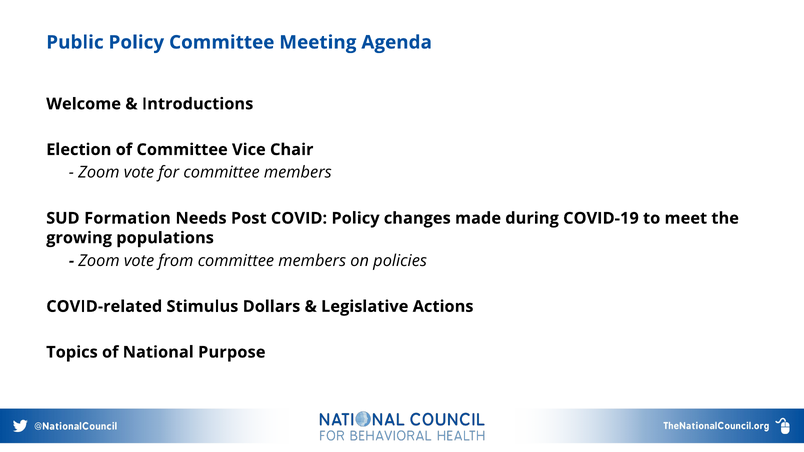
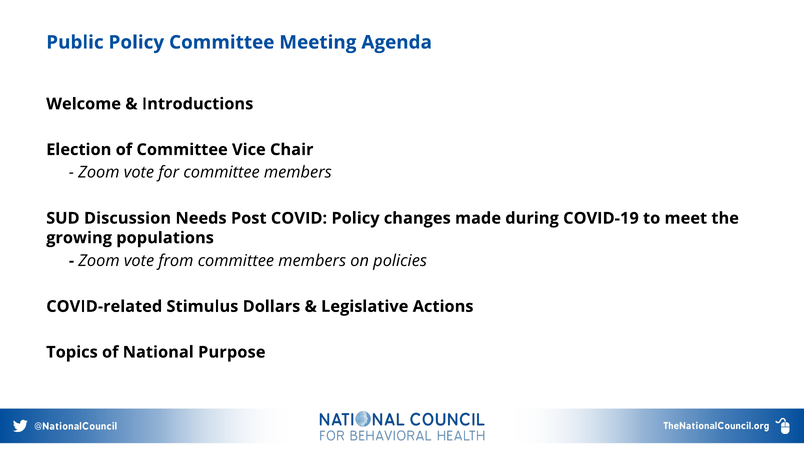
Formation: Formation -> Discussion
